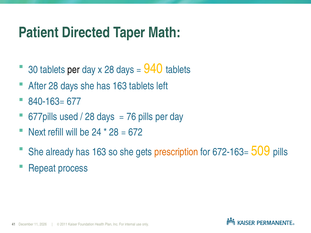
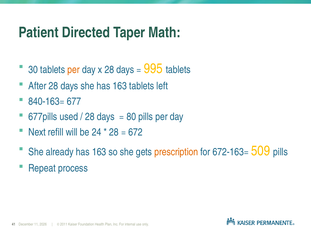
per at (74, 70) colour: black -> orange
940: 940 -> 995
76: 76 -> 80
